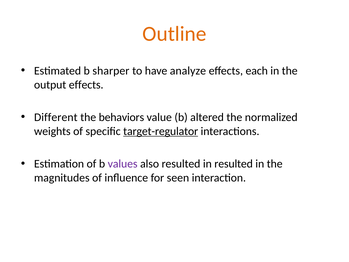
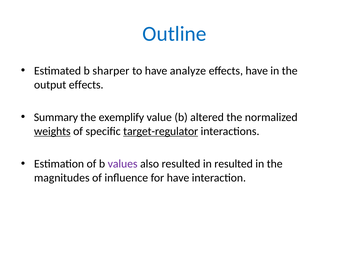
Outline colour: orange -> blue
effects each: each -> have
Different: Different -> Summary
behaviors: behaviors -> exemplify
weights underline: none -> present
for seen: seen -> have
